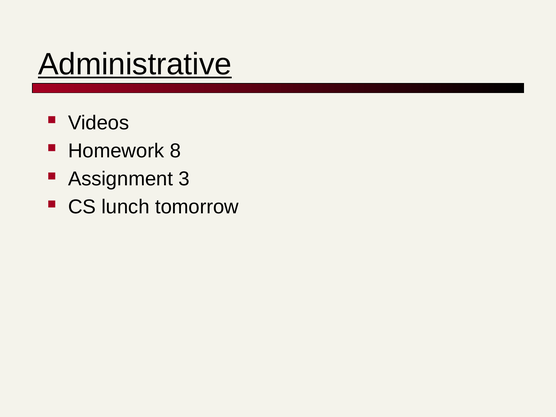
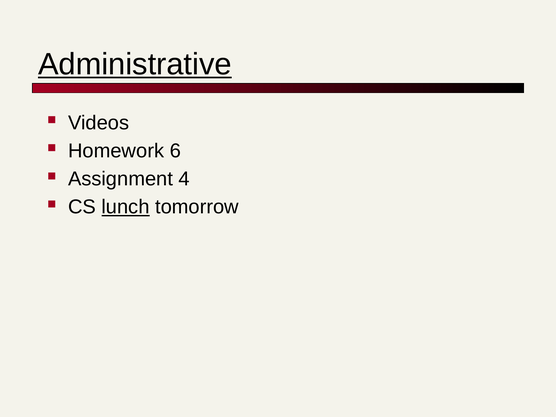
8: 8 -> 6
3: 3 -> 4
lunch underline: none -> present
